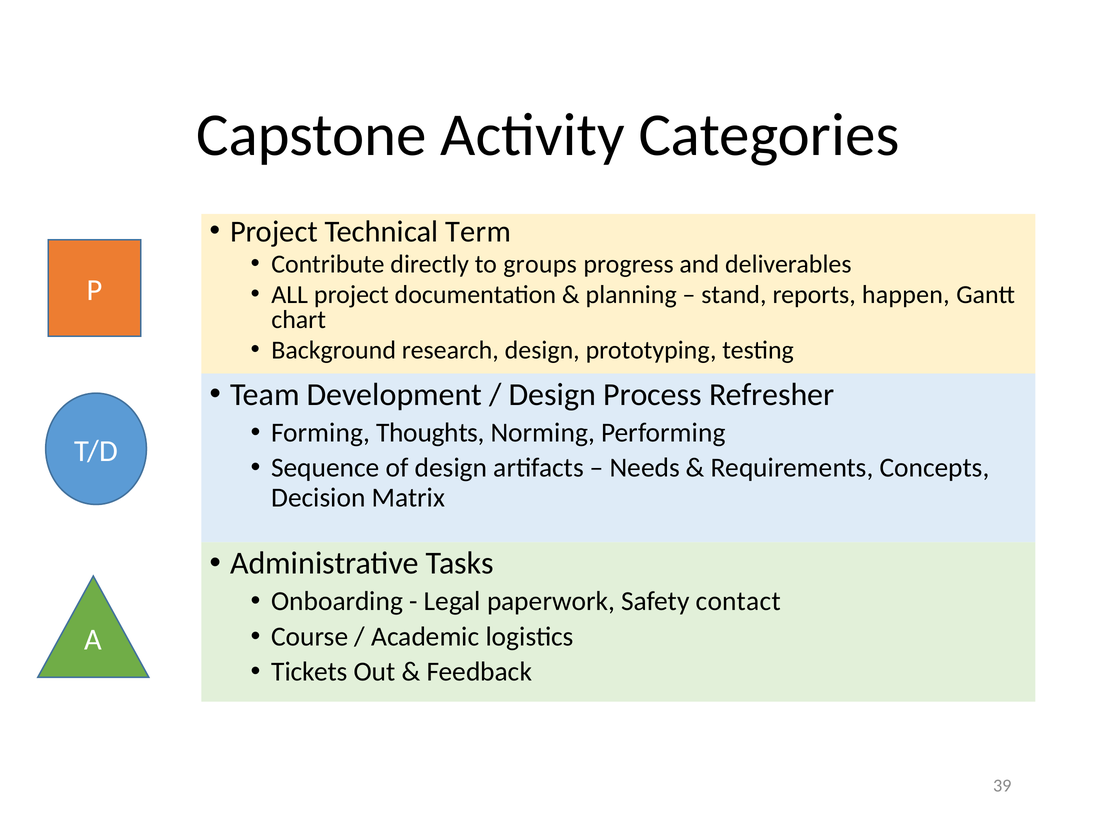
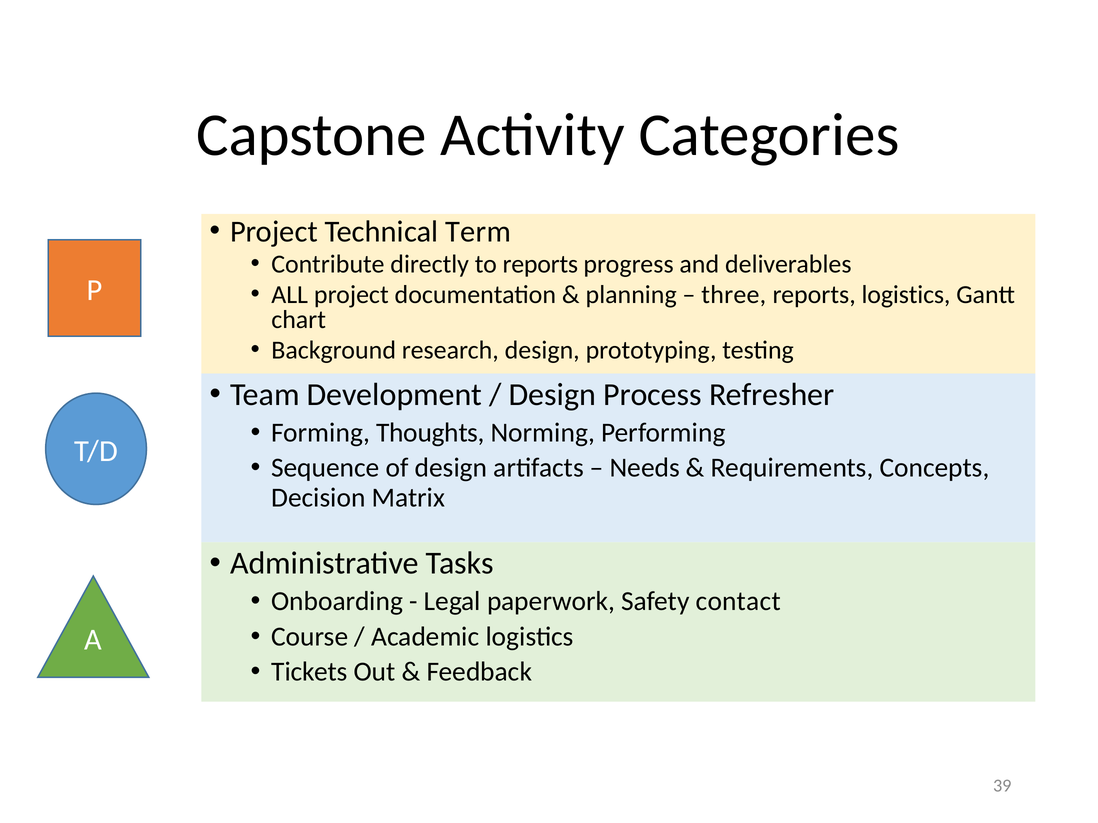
to groups: groups -> reports
stand: stand -> three
reports happen: happen -> logistics
